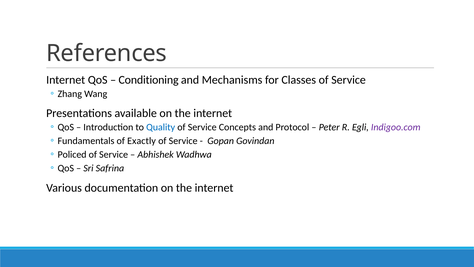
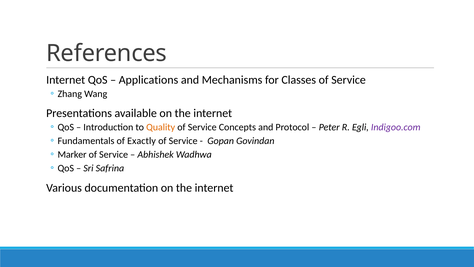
Conditioning: Conditioning -> Applications
Quality colour: blue -> orange
Policed: Policed -> Marker
